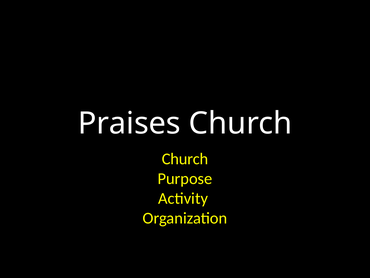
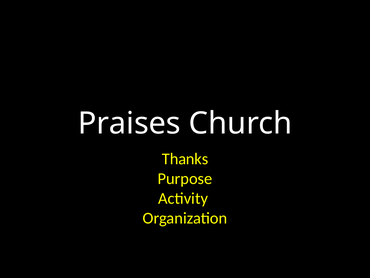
Church at (185, 159): Church -> Thanks
